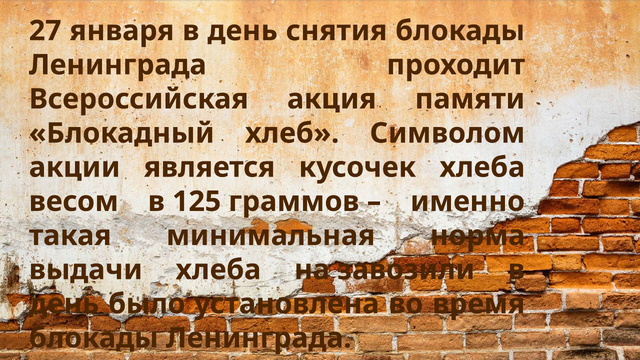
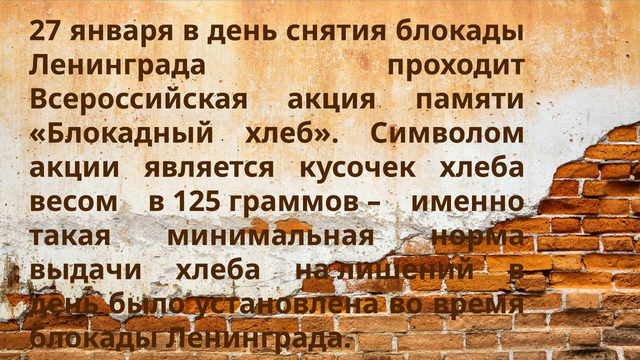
завозили: завозили -> лишений
